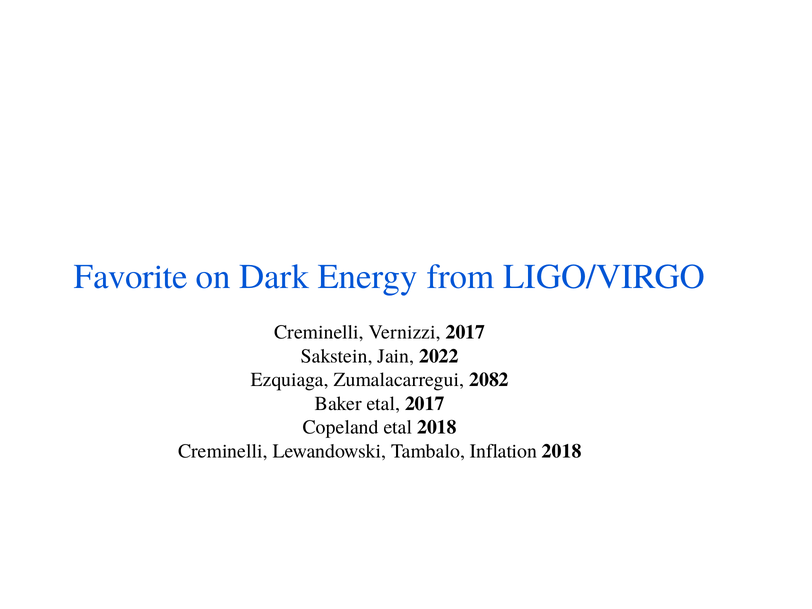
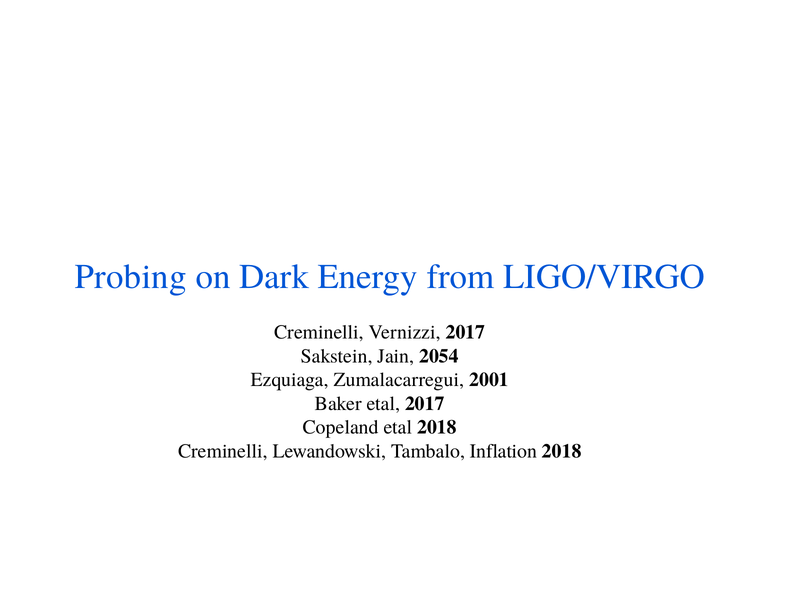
Favorite: Favorite -> Probing
2022: 2022 -> 2054
2082: 2082 -> 2001
